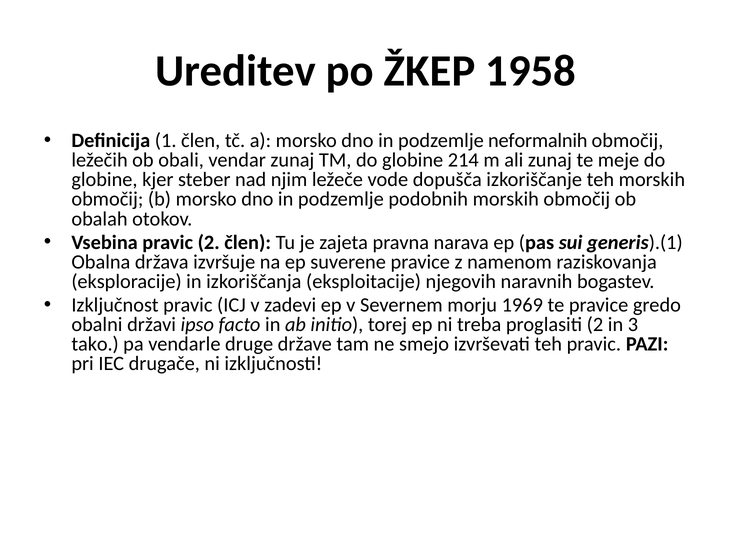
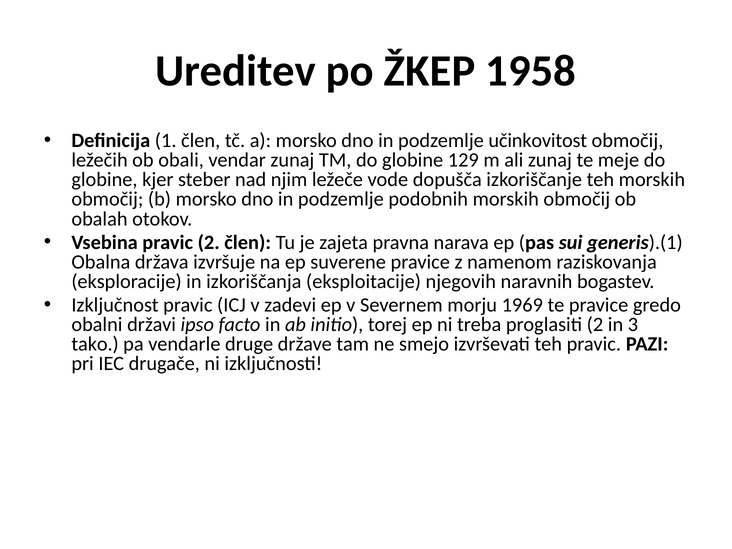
neformalnih: neformalnih -> učinkovitost
214: 214 -> 129
